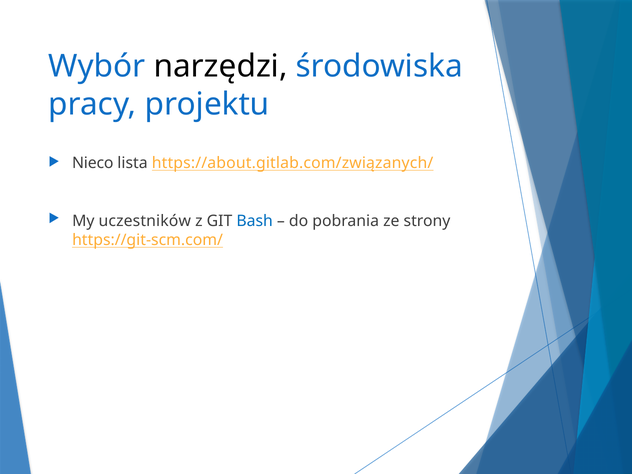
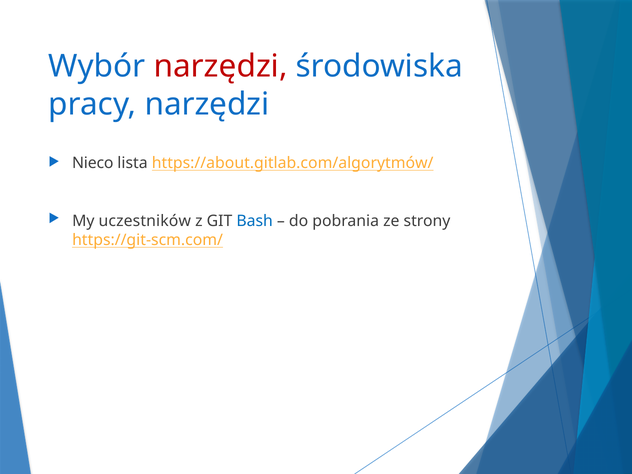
narzędzi at (221, 66) colour: black -> red
pracy projektu: projektu -> narzędzi
https://about.gitlab.com/związanych/: https://about.gitlab.com/związanych/ -> https://about.gitlab.com/algorytmów/
